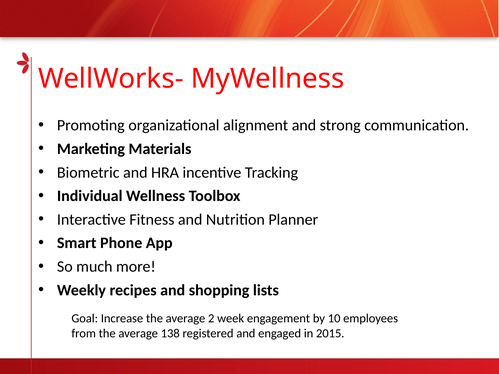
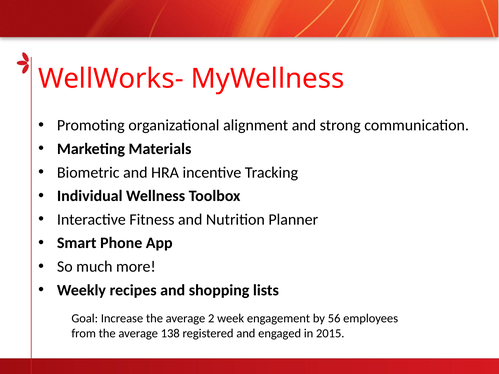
10: 10 -> 56
